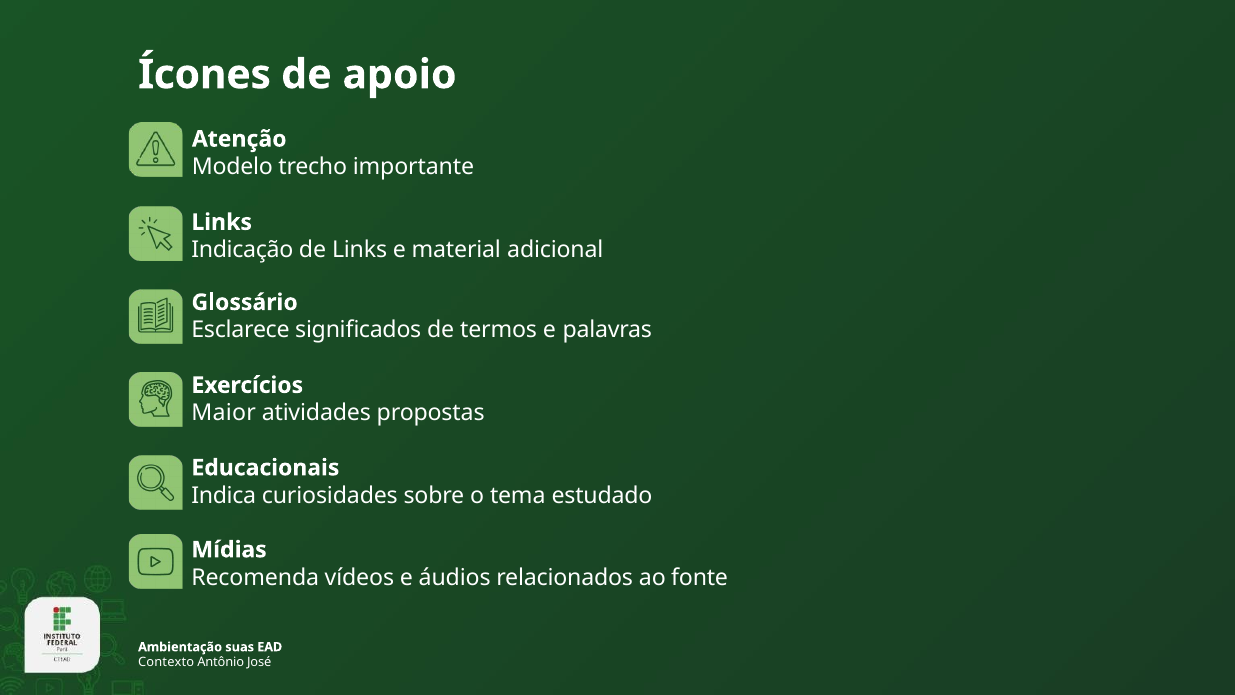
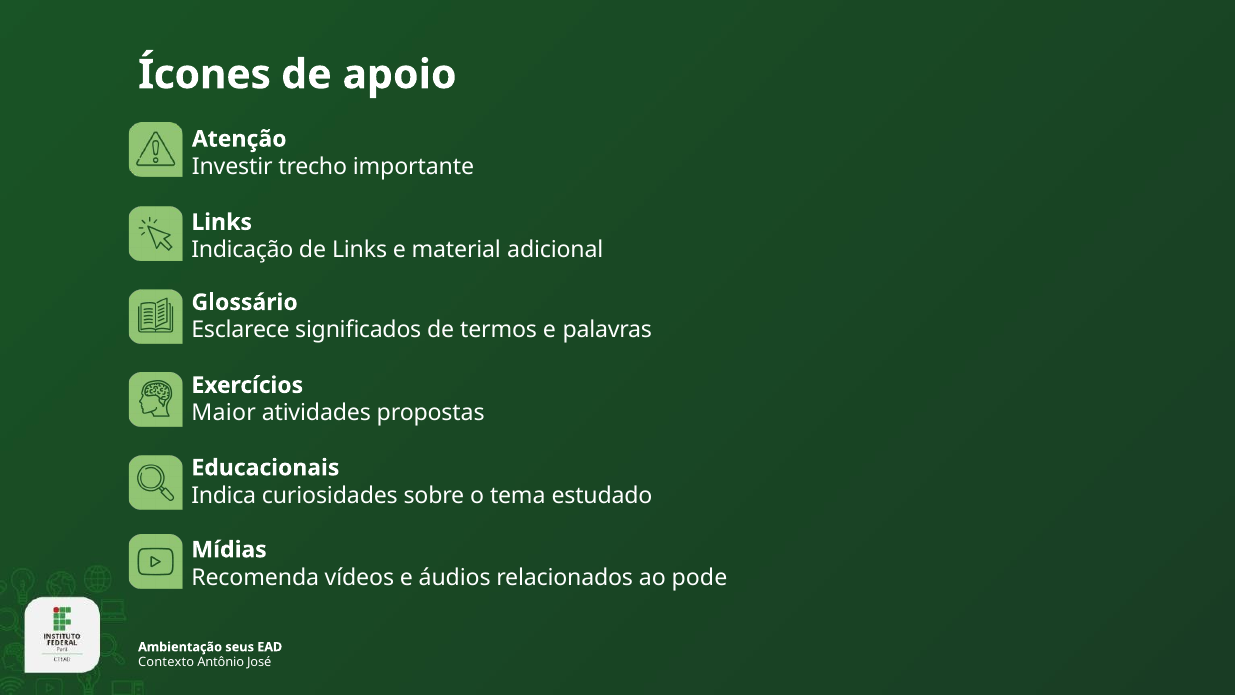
Modelo: Modelo -> Investir
fonte: fonte -> pode
suas: suas -> seus
